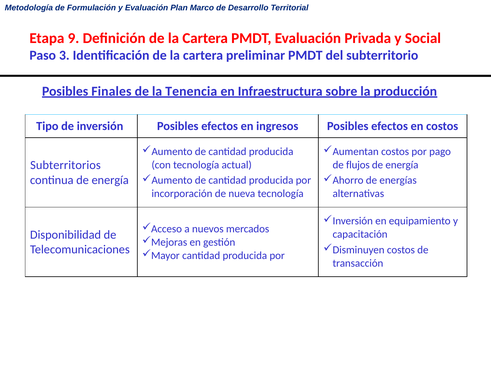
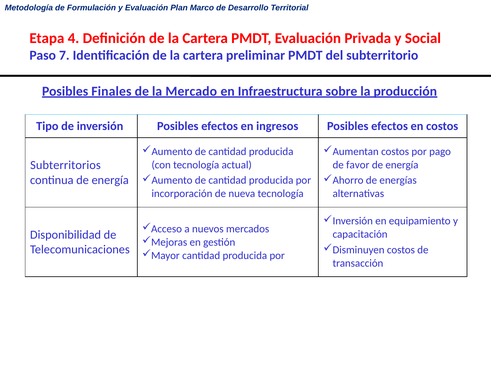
9: 9 -> 4
3: 3 -> 7
Tenencia: Tenencia -> Mercado
flujos: flujos -> favor
